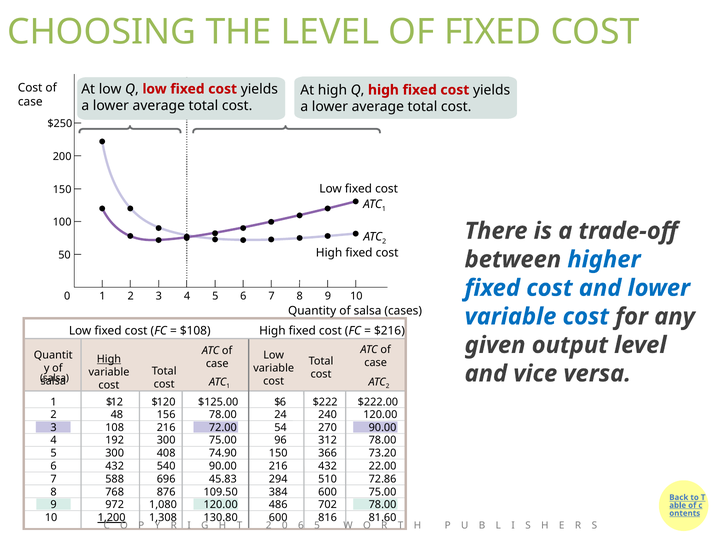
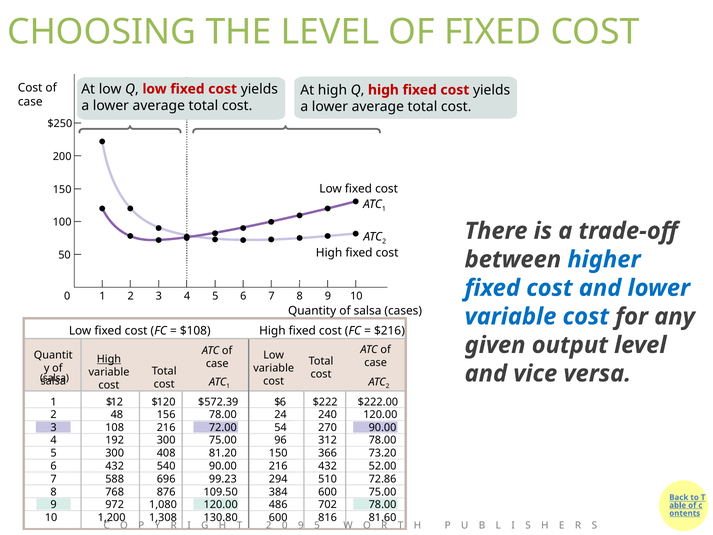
$125.00: $125.00 -> $572.39
74.90: 74.90 -> 81.20
22.00: 22.00 -> 52.00
45.83: 45.83 -> 99.23
1,200 underline: present -> none
0 6: 6 -> 9
